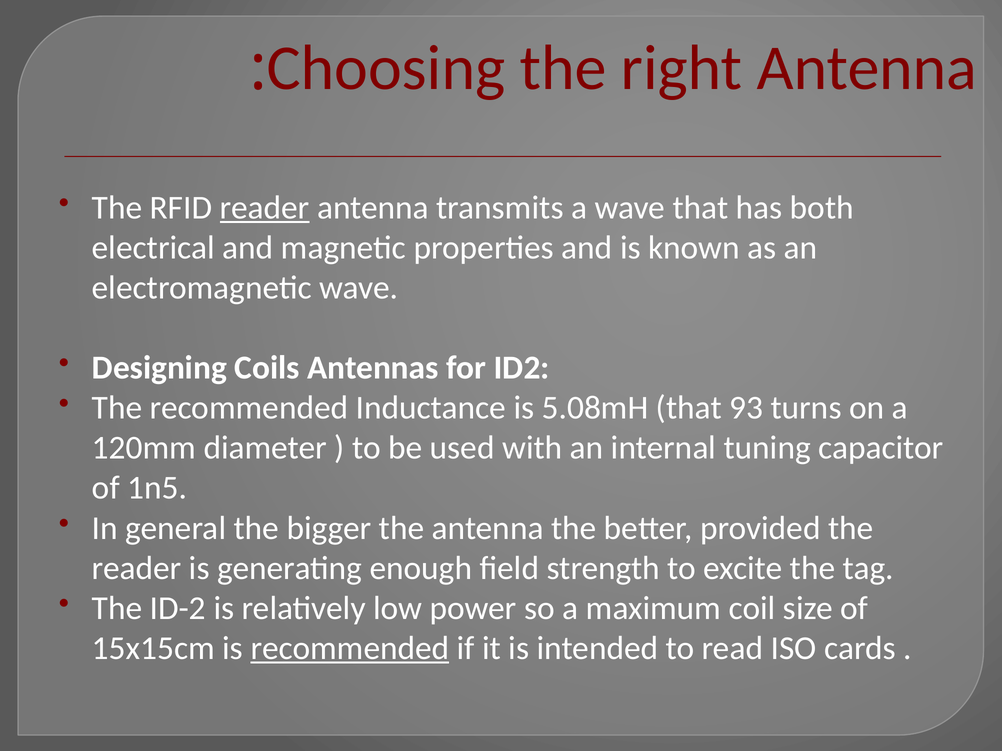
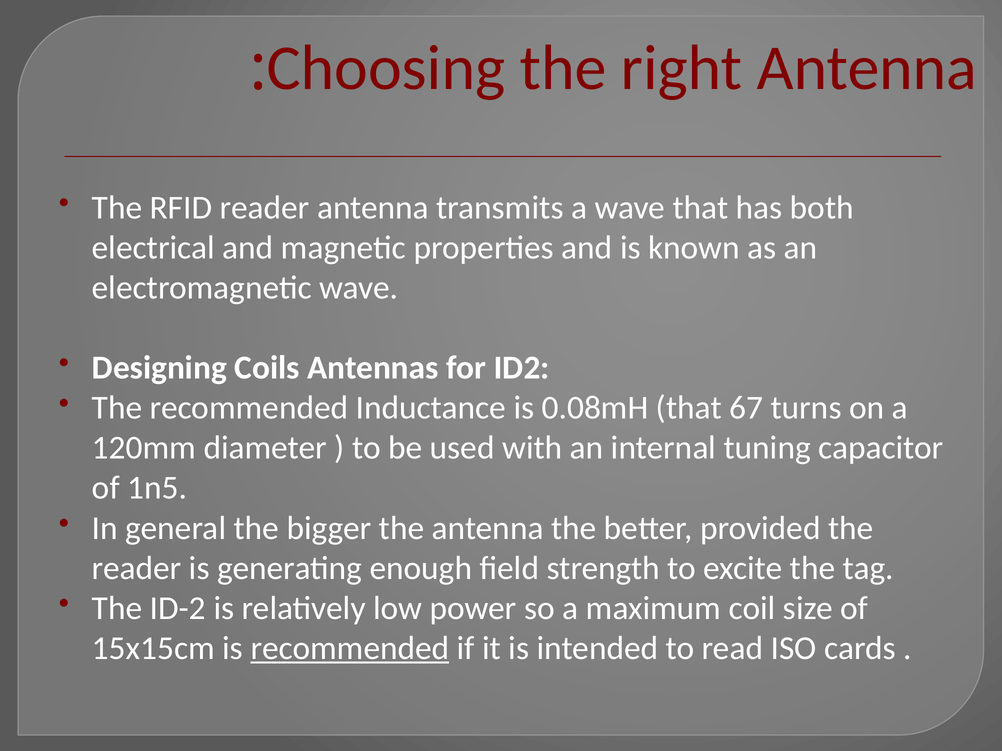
reader at (265, 208) underline: present -> none
5.08mH: 5.08mH -> 0.08mH
93: 93 -> 67
